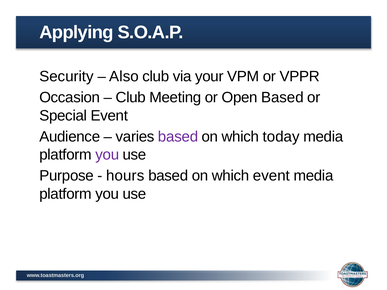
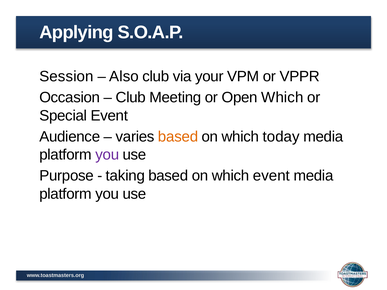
Security: Security -> Session
Open Based: Based -> Which
based at (178, 137) colour: purple -> orange
hours: hours -> taking
